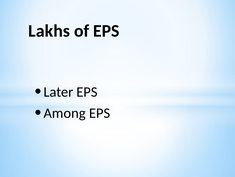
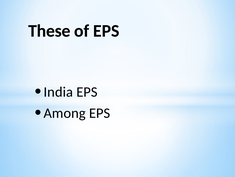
Lakhs: Lakhs -> These
Later: Later -> India
